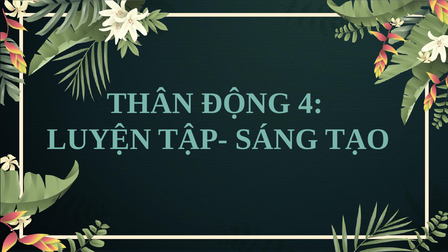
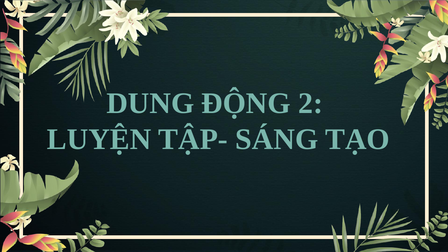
THÂN: THÂN -> DUNG
4: 4 -> 2
